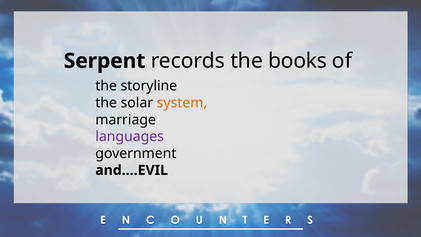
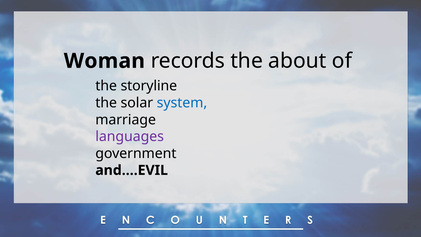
Serpent: Serpent -> Woman
books: books -> about
system colour: orange -> blue
